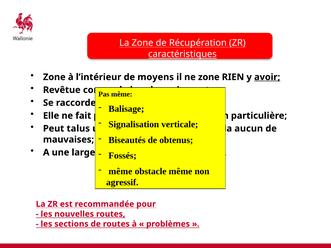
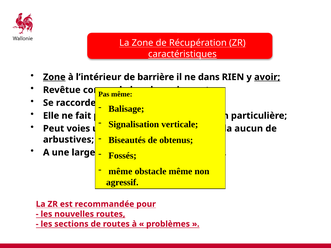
Zone at (54, 77) underline: none -> present
moyens: moyens -> barrière
ne zone: zone -> dans
talus: talus -> voies
mauvaises: mauvaises -> arbustives
